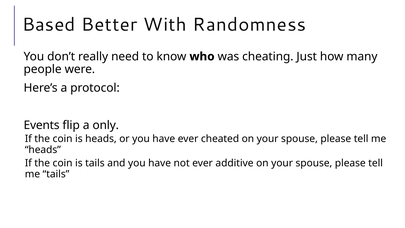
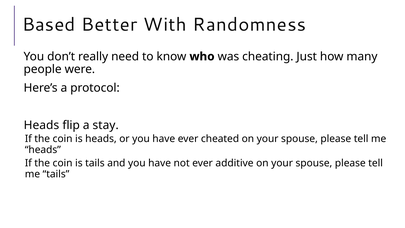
Events at (42, 125): Events -> Heads
only: only -> stay
